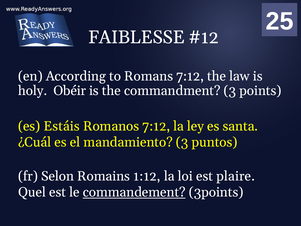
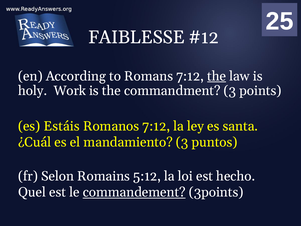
the at (217, 76) underline: none -> present
Obéir: Obéir -> Work
1:12: 1:12 -> 5:12
plaire: plaire -> hecho
